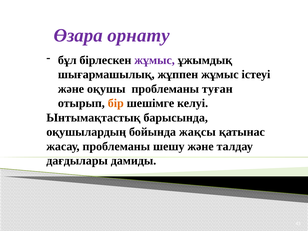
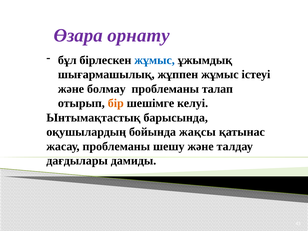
жұмыс at (155, 60) colour: purple -> blue
оқушы: оқушы -> болмау
туған: туған -> талап
